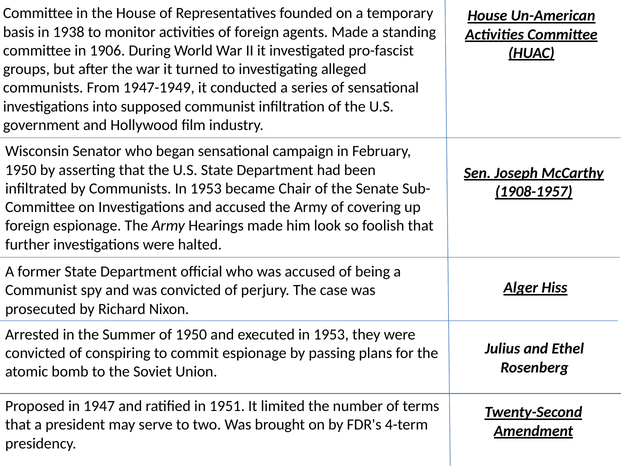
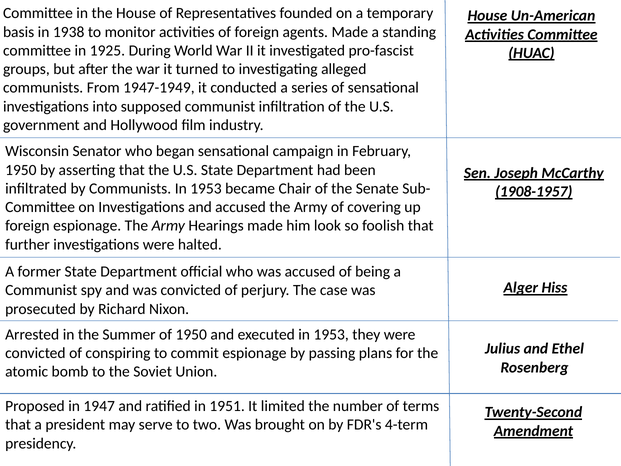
1906: 1906 -> 1925
